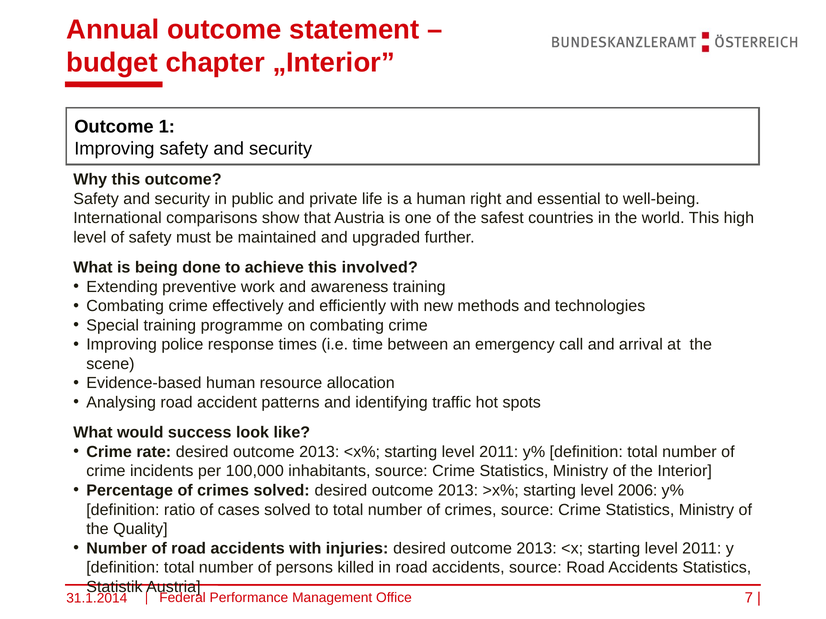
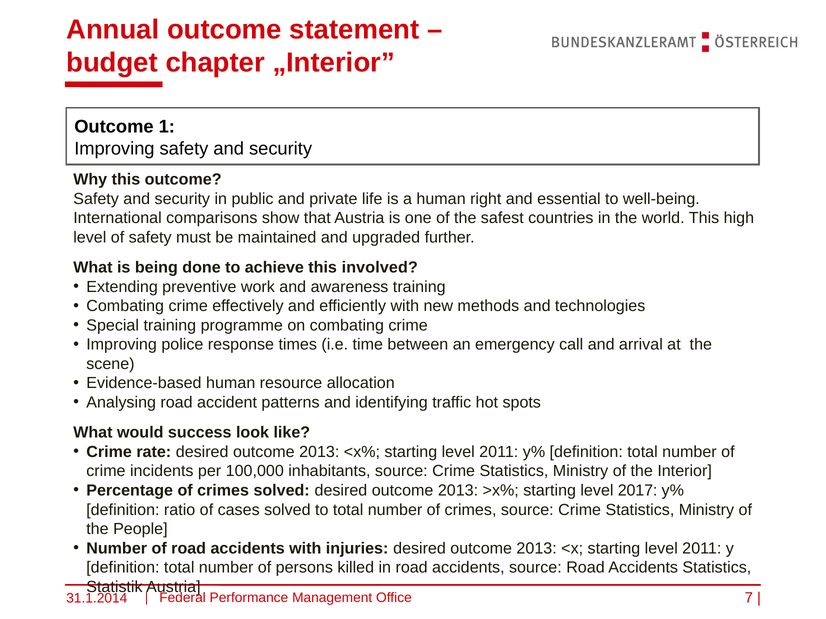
2006: 2006 -> 2017
Quality: Quality -> People
